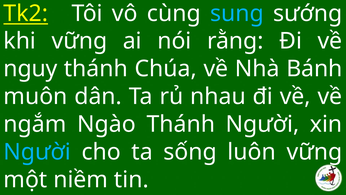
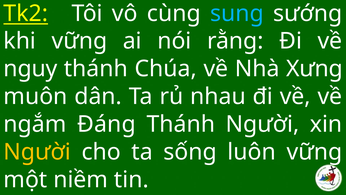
Bánh: Bánh -> Xưng
Ngào: Ngào -> Đáng
Người at (37, 152) colour: light blue -> yellow
